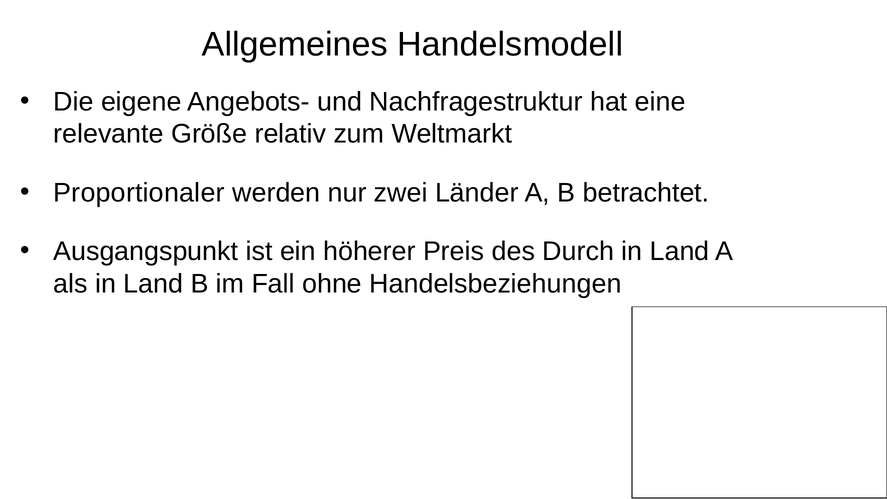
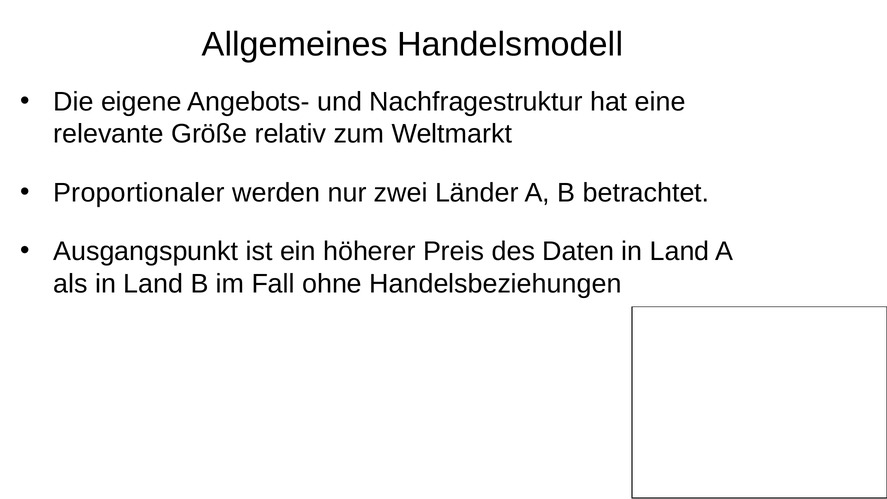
Durch: Durch -> Daten
